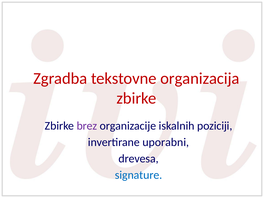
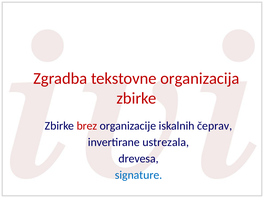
brez colour: purple -> red
poziciji: poziciji -> čeprav
uporabni: uporabni -> ustrezala
